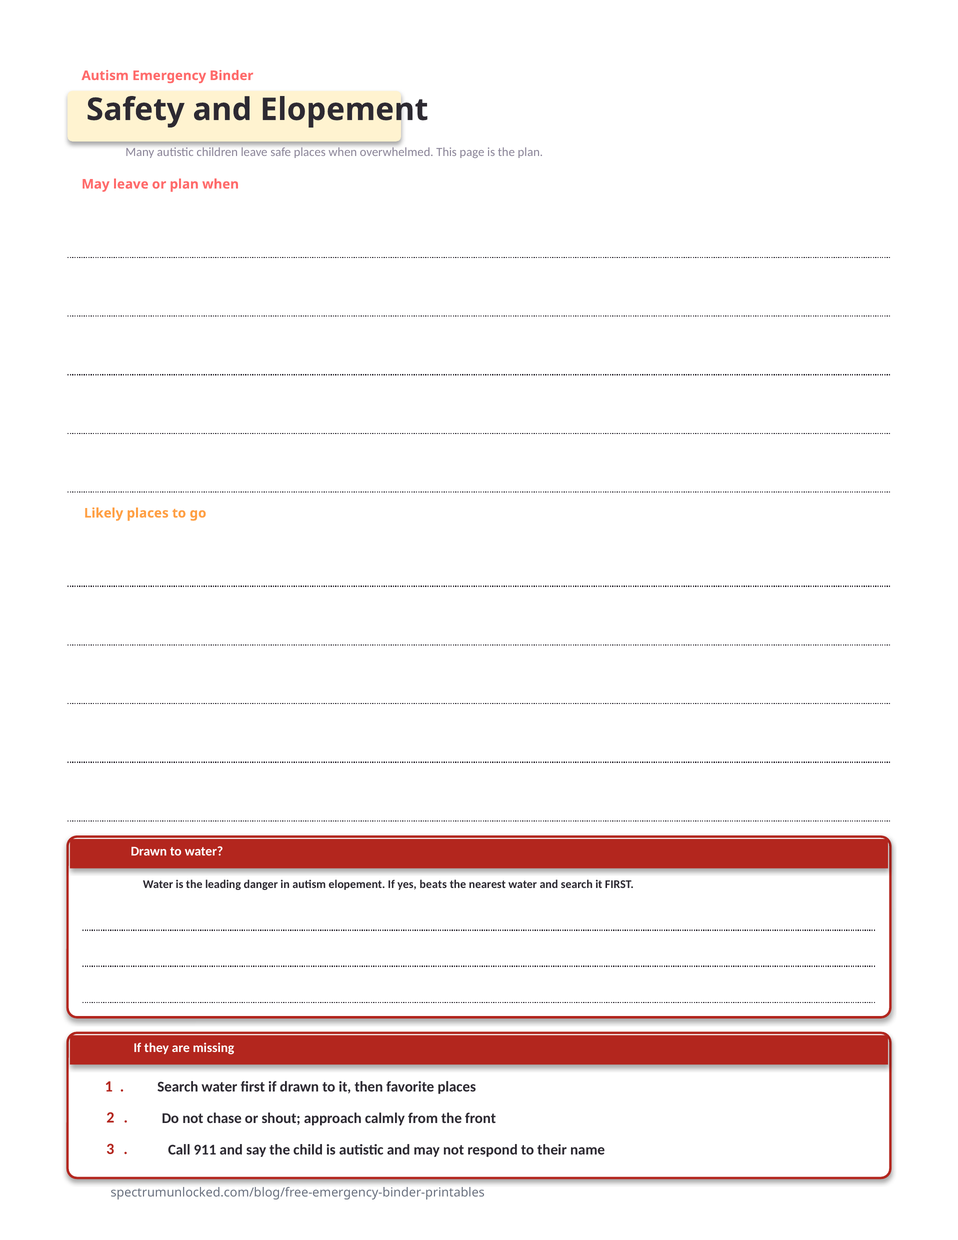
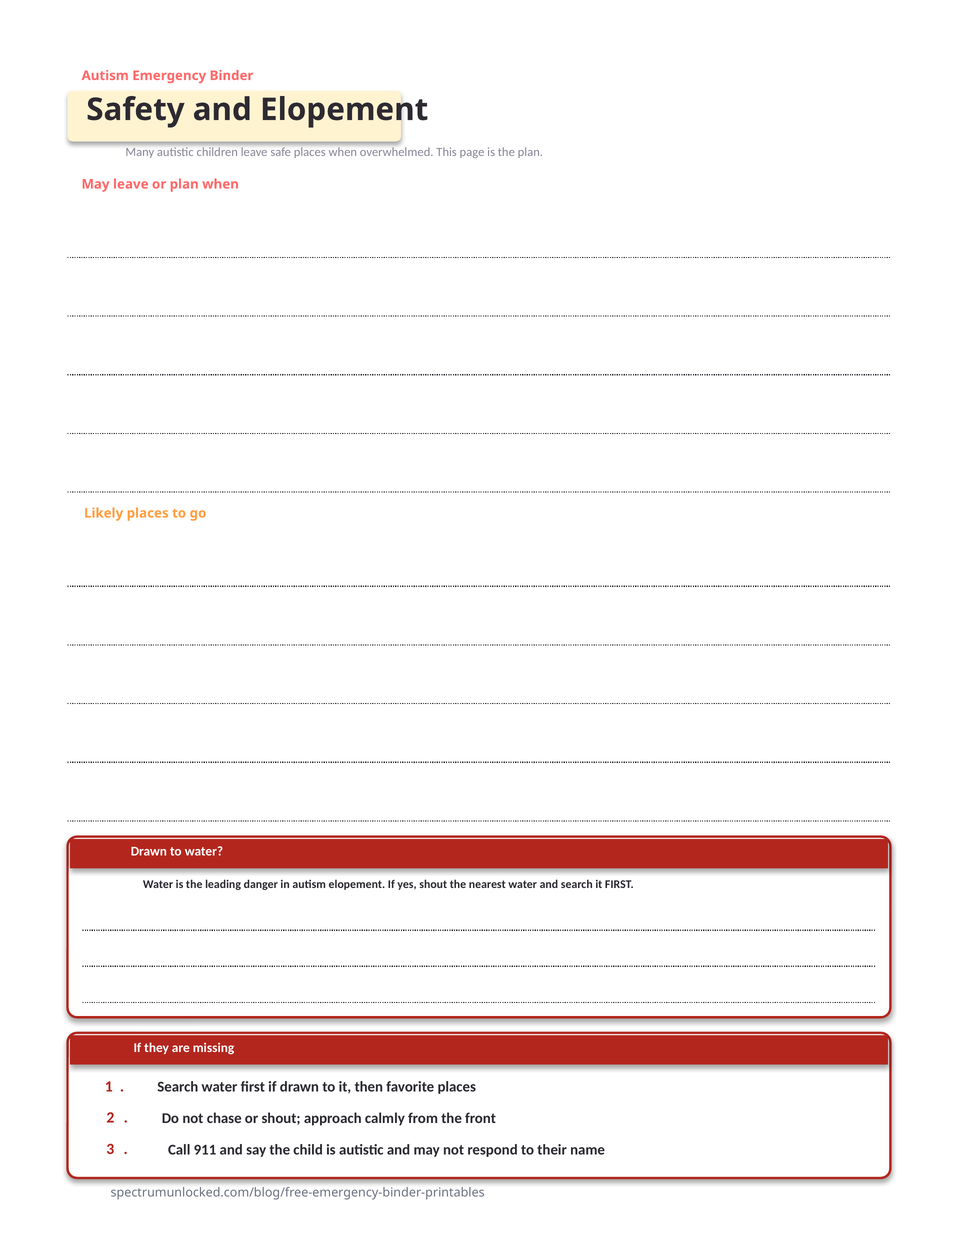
yes beats: beats -> shout
